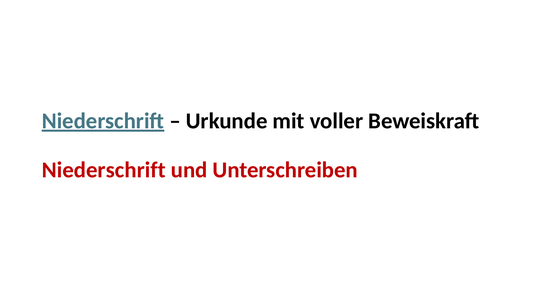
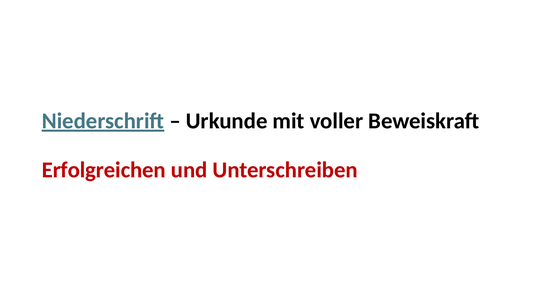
Niederschrift at (104, 170): Niederschrift -> Erfolgreichen
